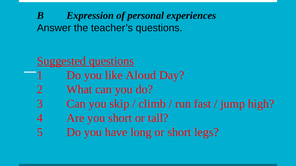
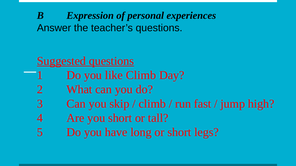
like Aloud: Aloud -> Climb
